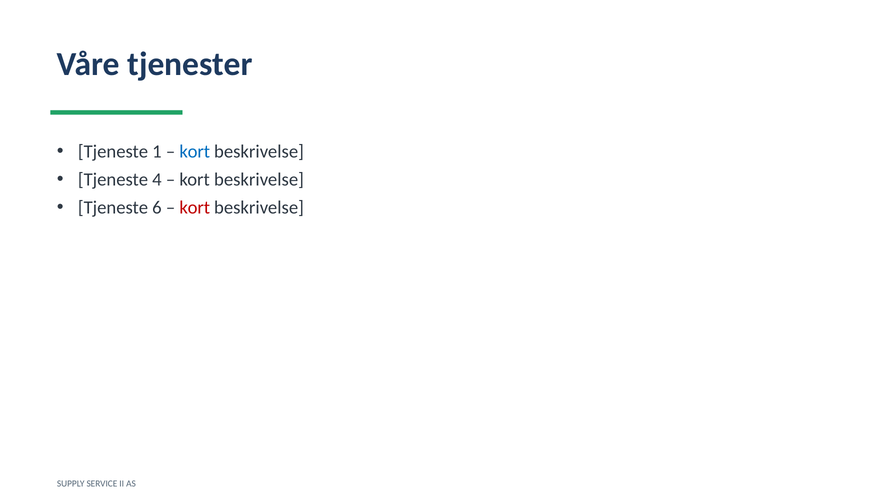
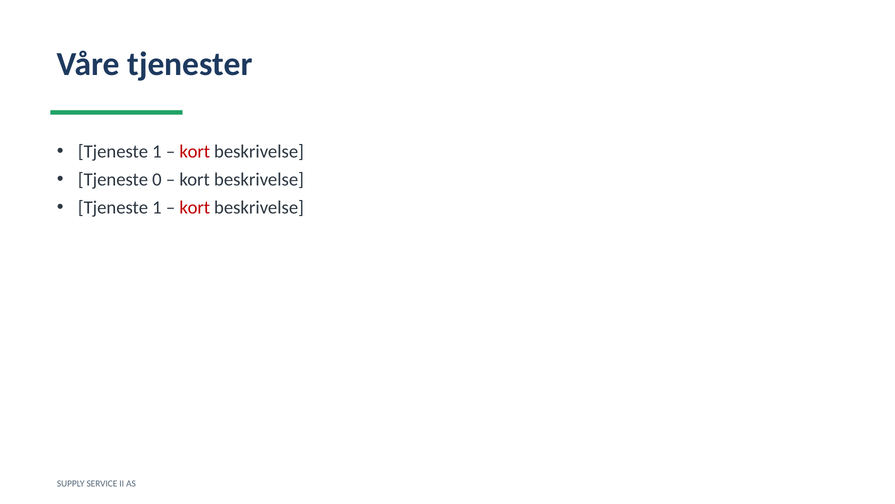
kort at (195, 152) colour: blue -> red
4: 4 -> 0
6 at (157, 208): 6 -> 1
